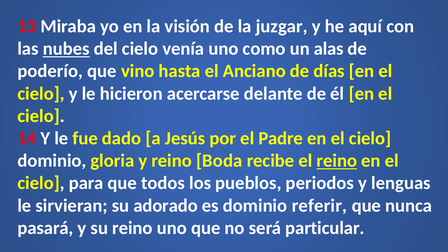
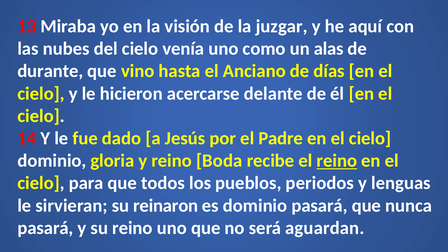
nubes underline: present -> none
poderío: poderío -> durante
adorado: adorado -> reinaron
dominio referir: referir -> pasará
particular: particular -> aguardan
